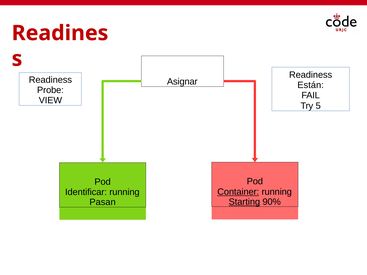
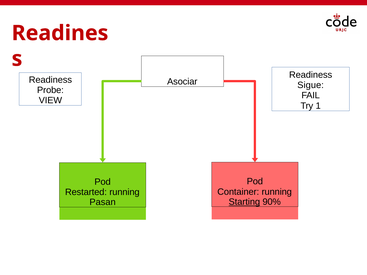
Asignar: Asignar -> Asociar
Están: Están -> Sigue
5: 5 -> 1
Container underline: present -> none
Identificar: Identificar -> Restarted
